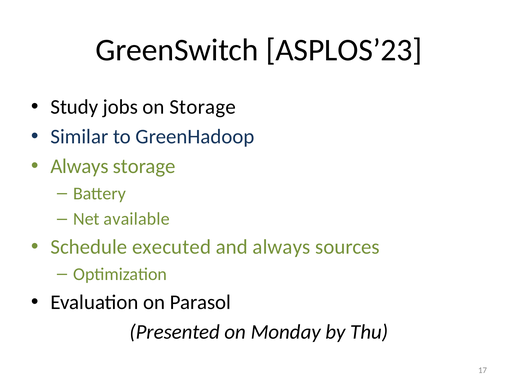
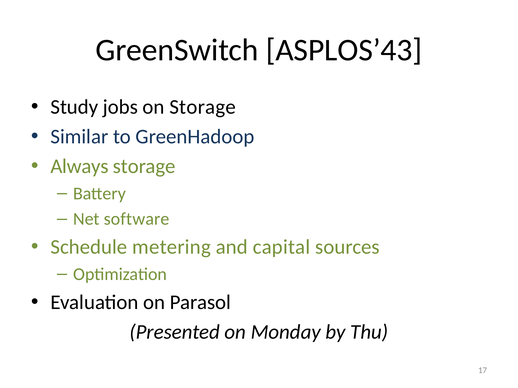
ASPLOS’23: ASPLOS’23 -> ASPLOS’43
available: available -> software
executed: executed -> metering
and always: always -> capital
